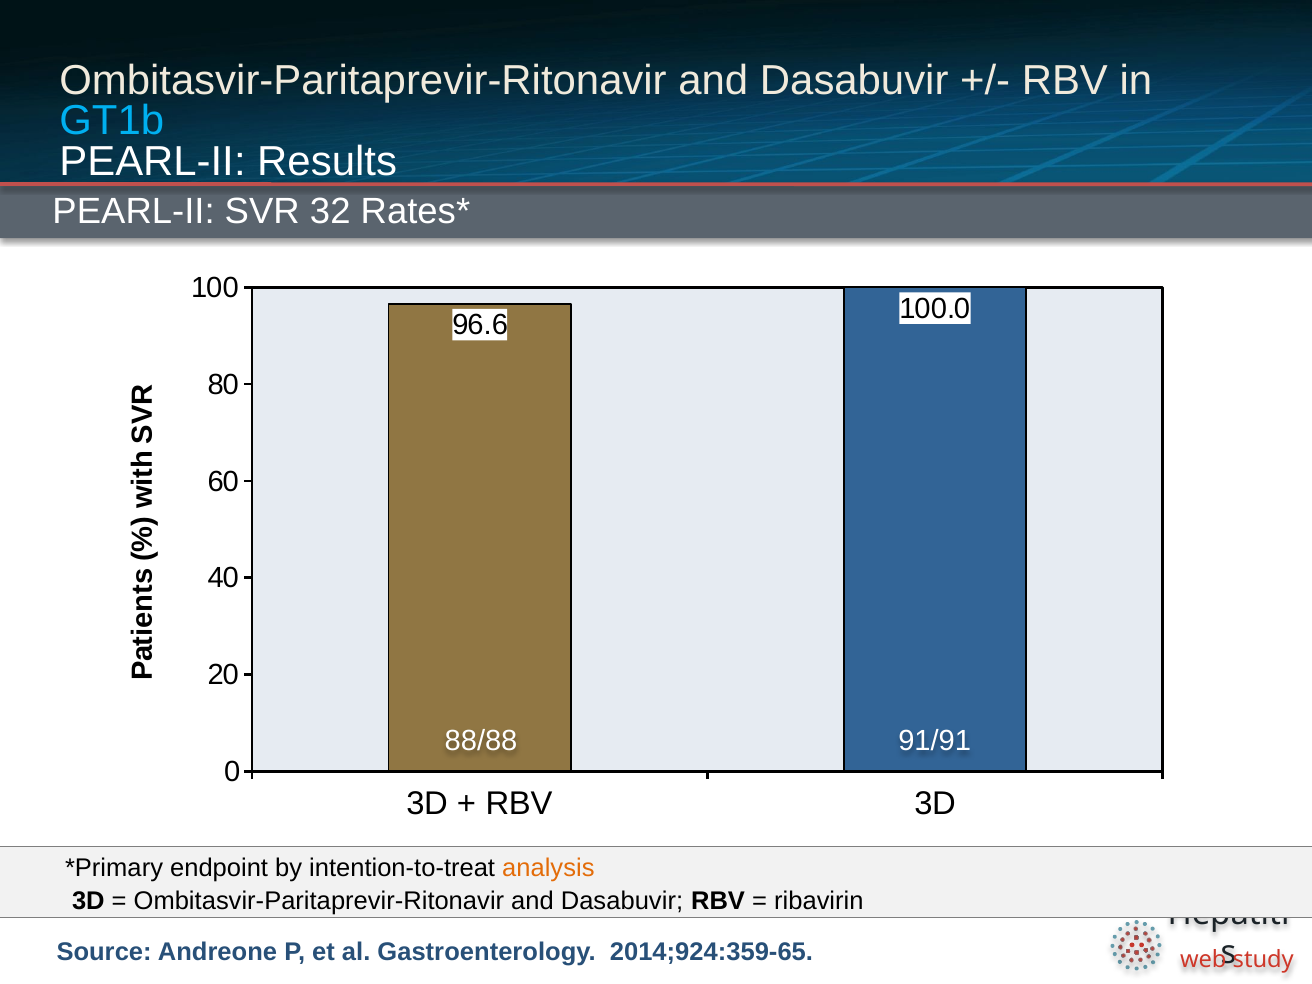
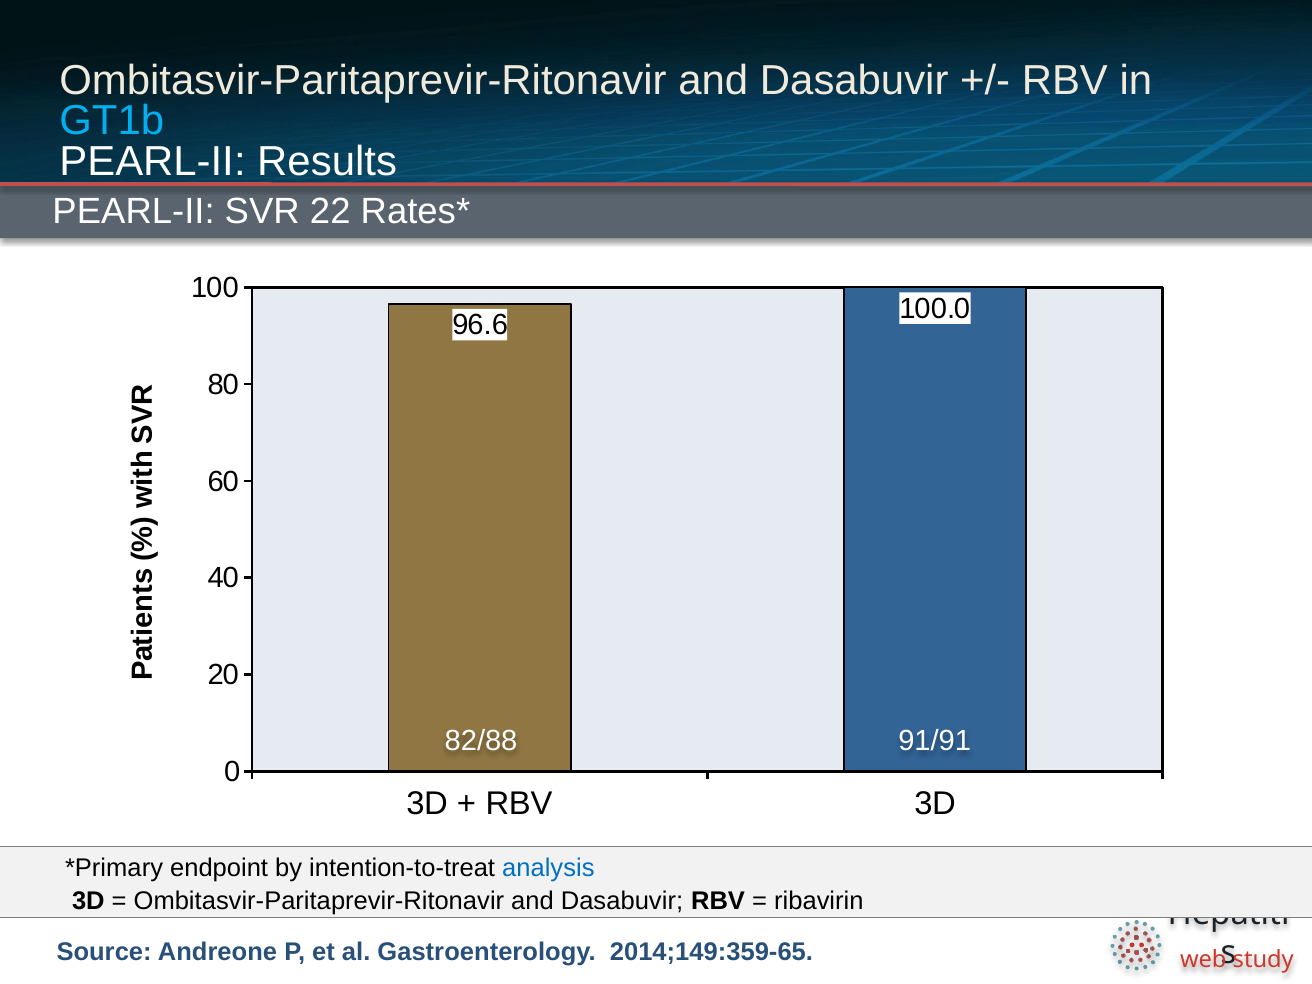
32: 32 -> 22
88/88: 88/88 -> 82/88
analysis colour: orange -> blue
2014;924:359-65: 2014;924:359-65 -> 2014;149:359-65
